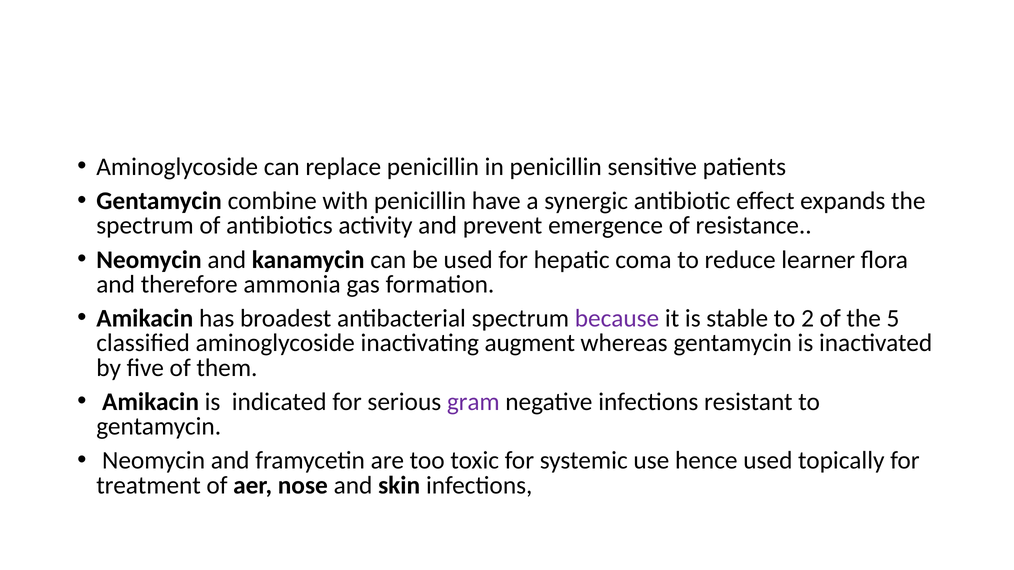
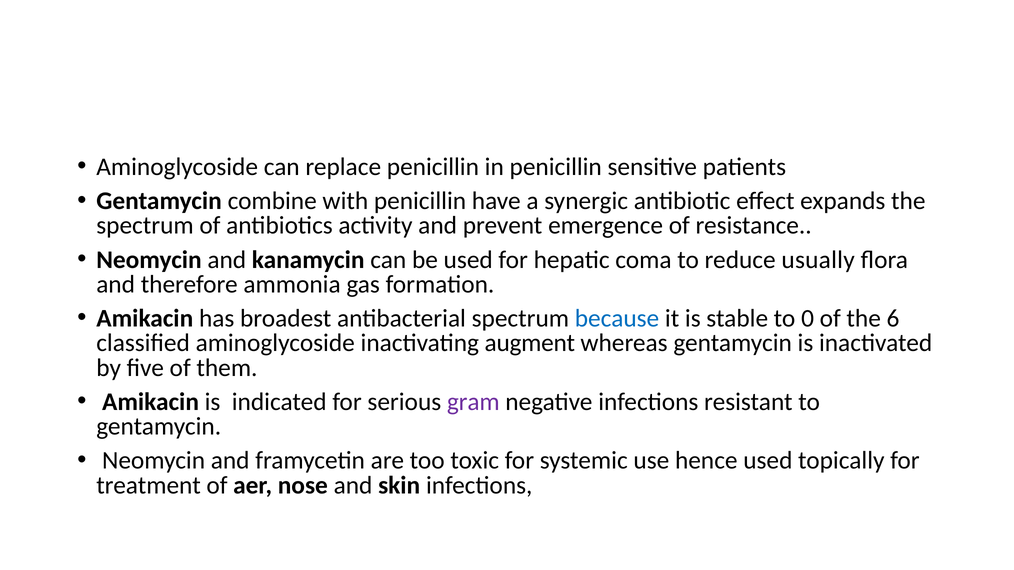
learner: learner -> usually
because colour: purple -> blue
2: 2 -> 0
5: 5 -> 6
